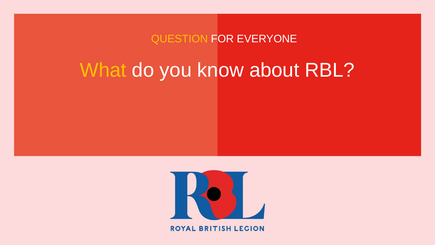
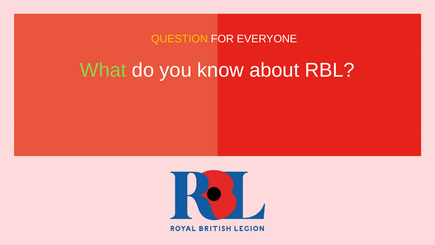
What colour: yellow -> light green
